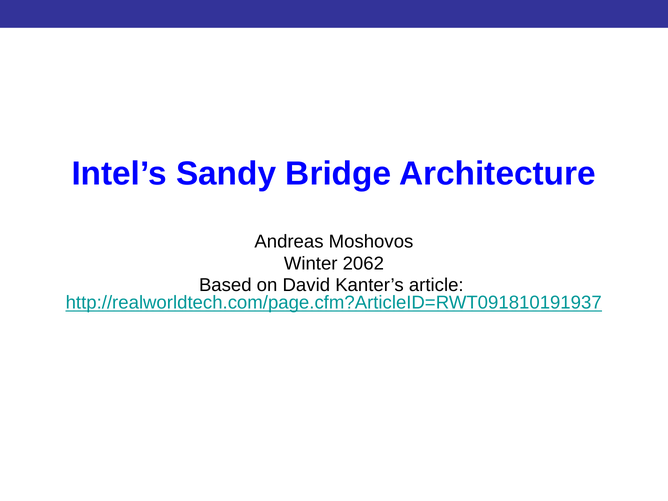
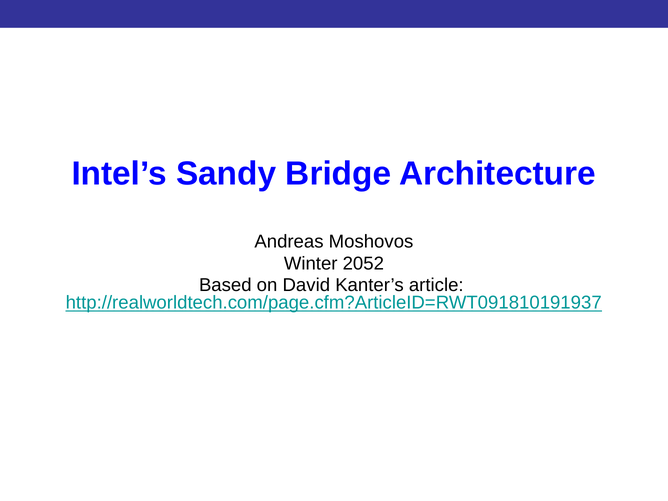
2062: 2062 -> 2052
